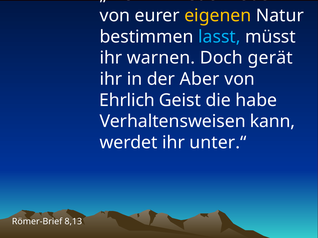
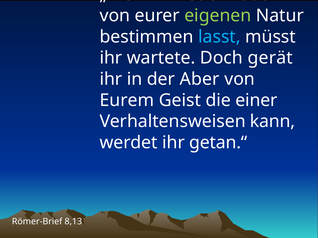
eigenen colour: yellow -> light green
warnen: warnen -> wartete
Ehrlich: Ehrlich -> Eurem
habe: habe -> einer
unter.“: unter.“ -> getan.“
